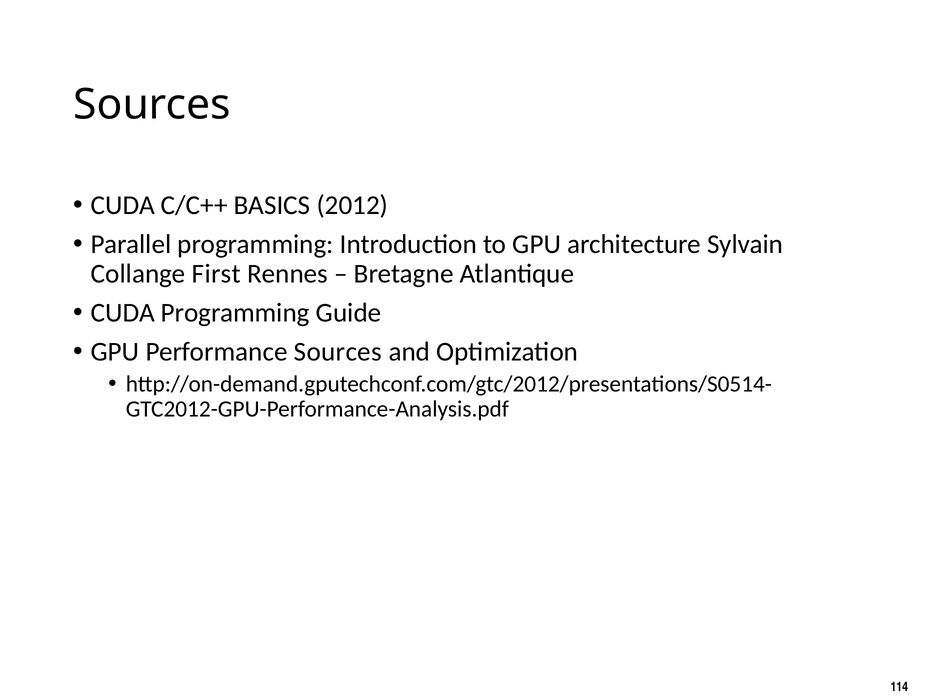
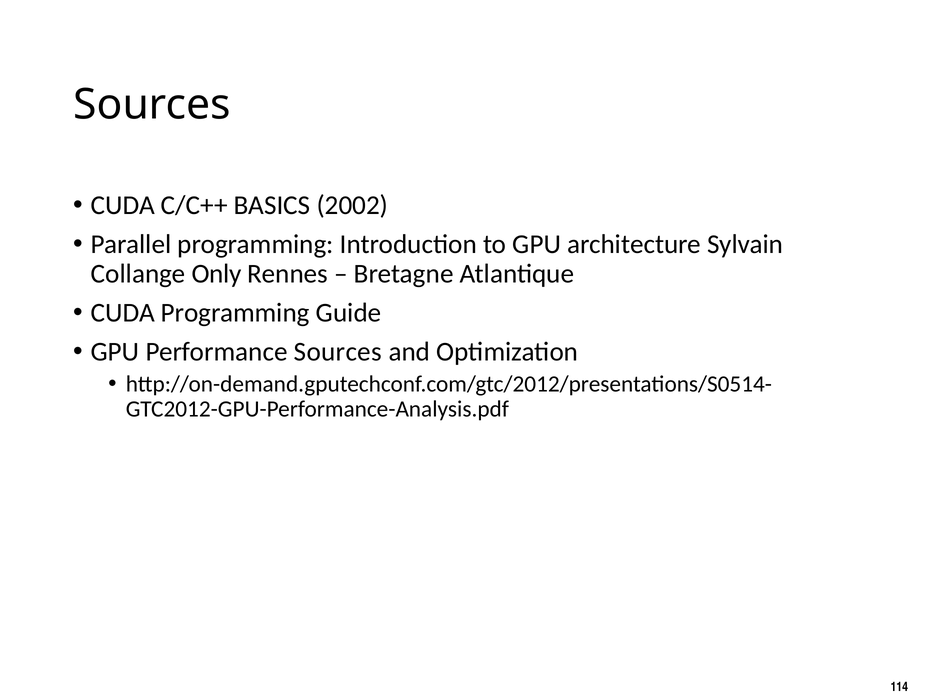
2012: 2012 -> 2002
First: First -> Only
